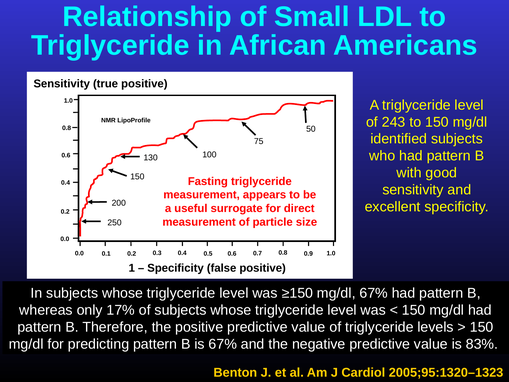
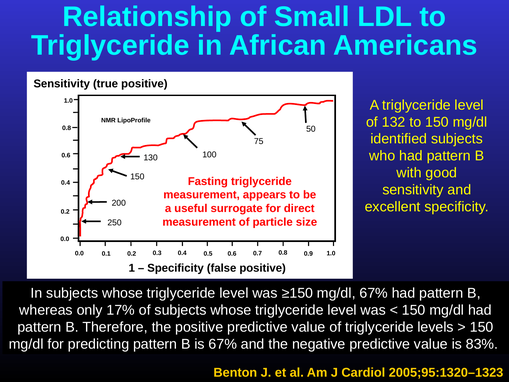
243: 243 -> 132
